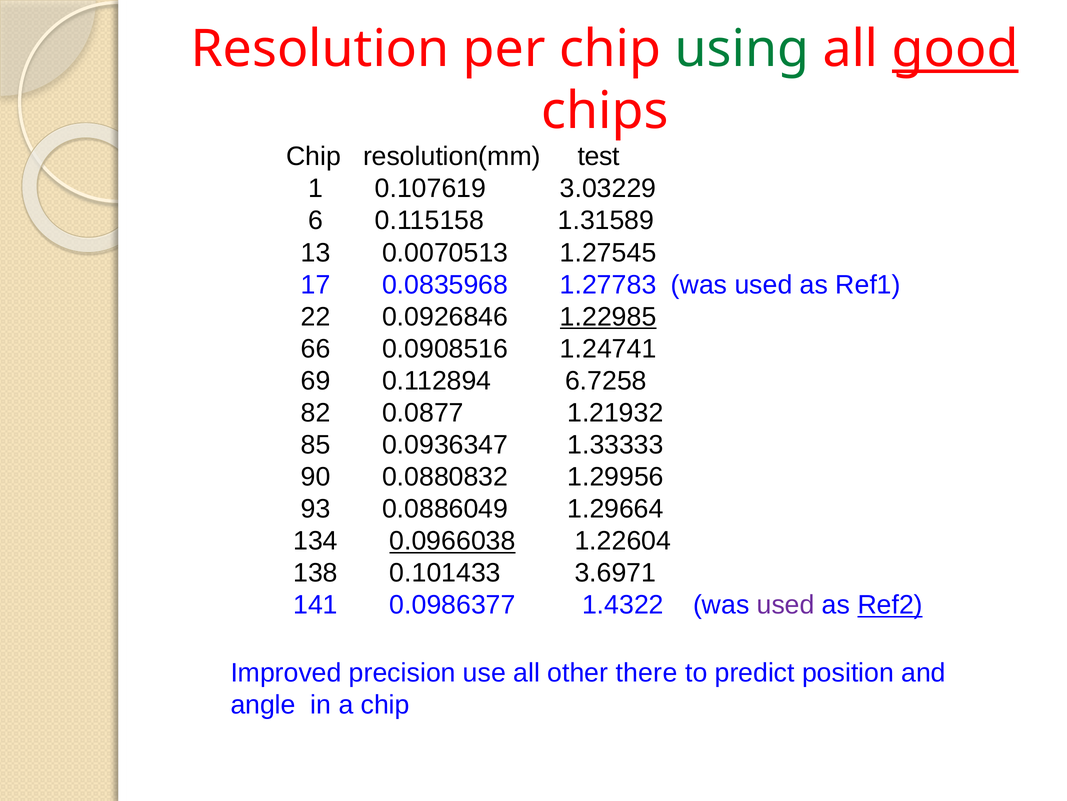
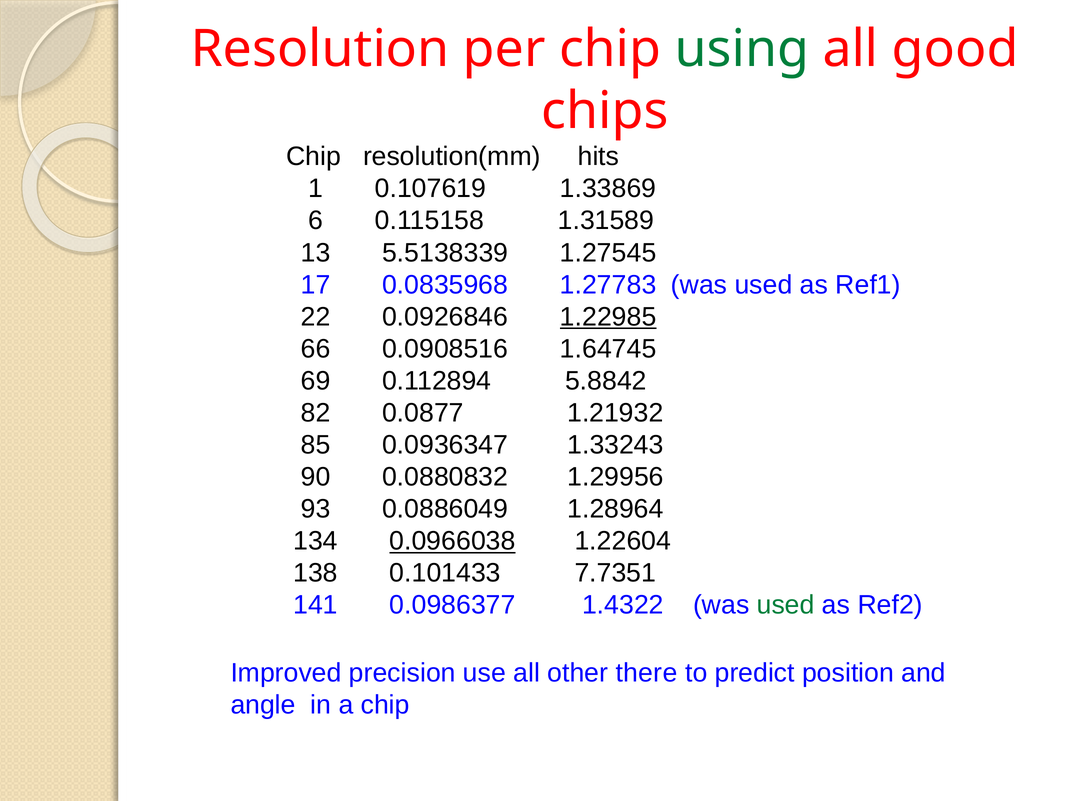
good underline: present -> none
test: test -> hits
3.03229: 3.03229 -> 1.33869
0.0070513: 0.0070513 -> 5.5138339
1.24741: 1.24741 -> 1.64745
6.7258: 6.7258 -> 5.8842
1.33333: 1.33333 -> 1.33243
1.29664: 1.29664 -> 1.28964
3.6971: 3.6971 -> 7.7351
used at (786, 605) colour: purple -> green
Ref2 underline: present -> none
